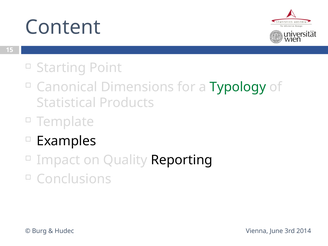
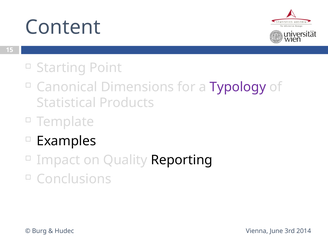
Typology colour: green -> purple
